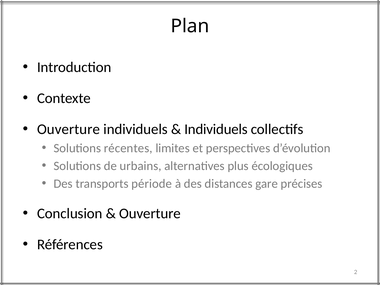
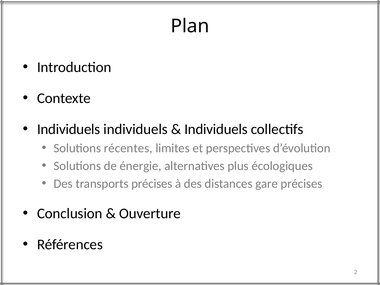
Ouverture at (69, 129): Ouverture -> Individuels
urbains: urbains -> énergie
transports période: période -> précises
